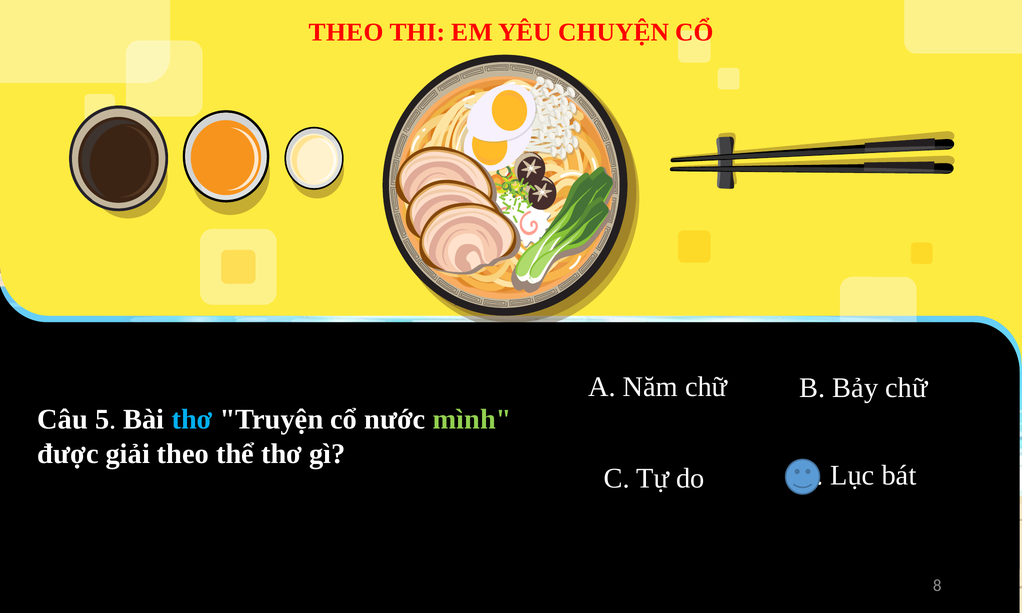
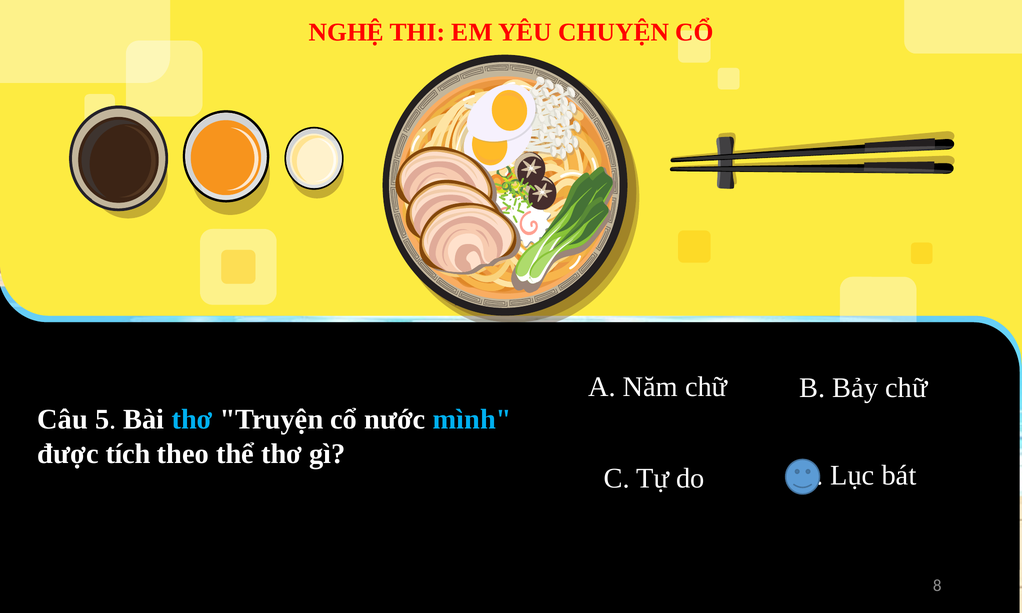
THEO at (346, 32): THEO -> NGHỆ
mình colour: light green -> light blue
giải: giải -> tích
